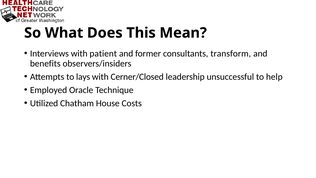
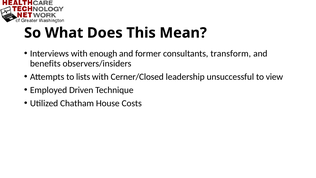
patient: patient -> enough
lays: lays -> lists
help: help -> view
Oracle: Oracle -> Driven
